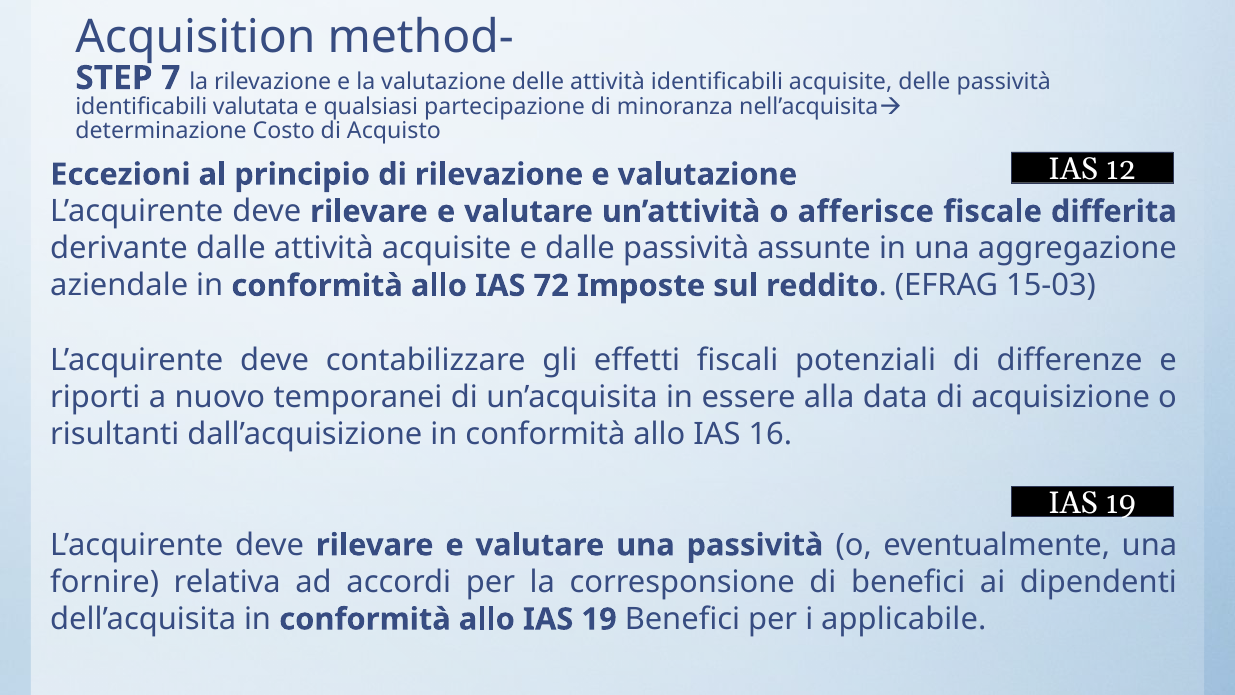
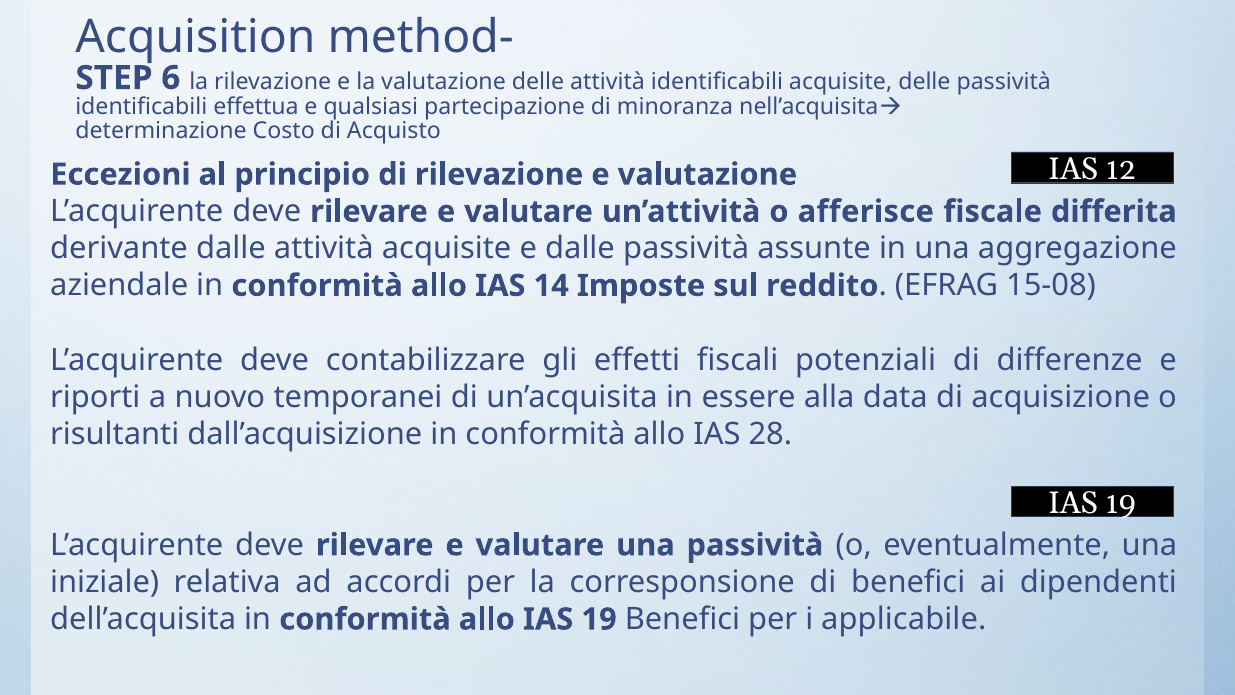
7: 7 -> 6
valutata: valutata -> effettua
72: 72 -> 14
15-03: 15-03 -> 15-08
16: 16 -> 28
fornire: fornire -> iniziale
